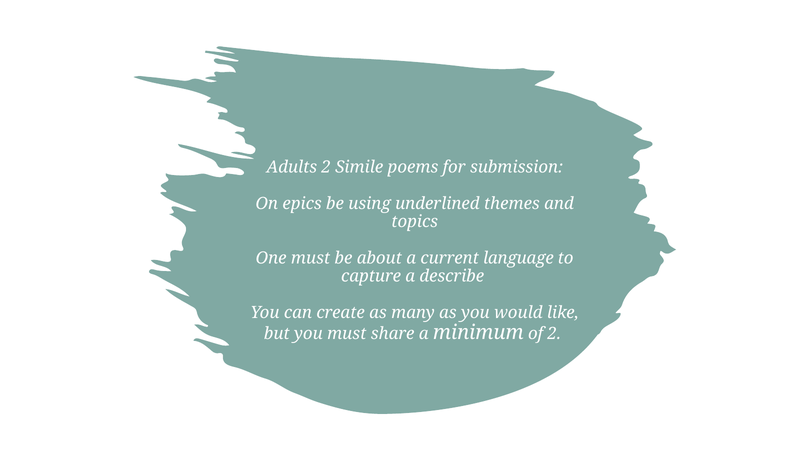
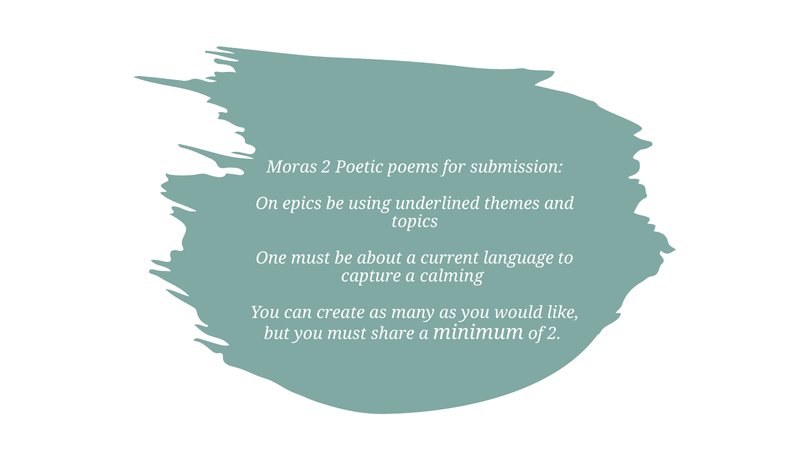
Adults: Adults -> Moras
Simile: Simile -> Poetic
describe: describe -> calming
